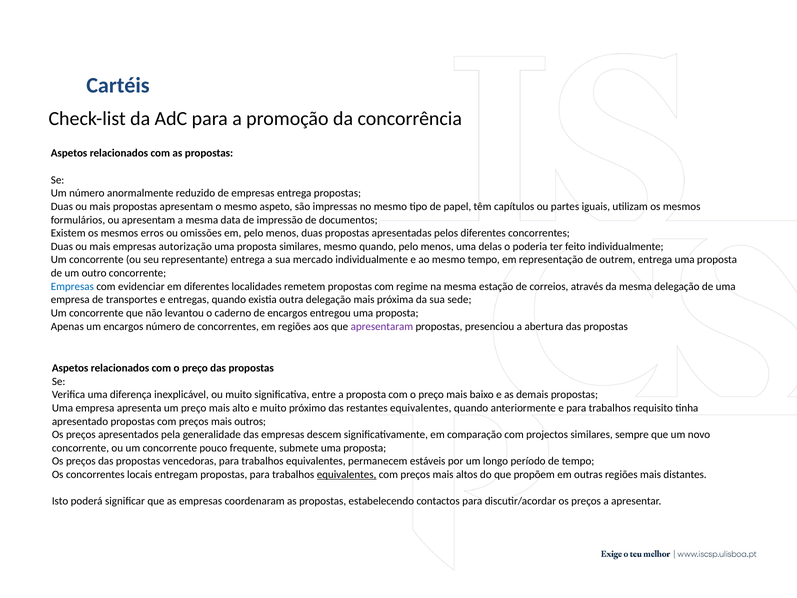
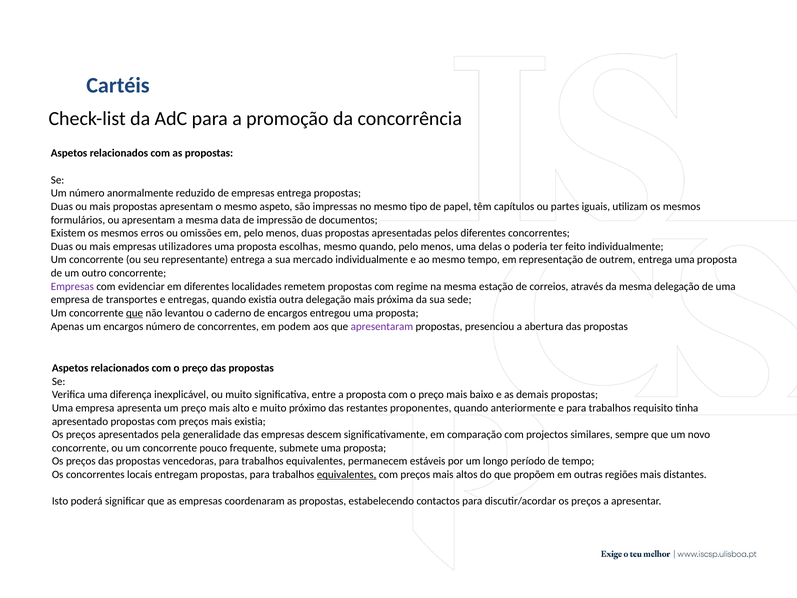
autorização: autorização -> utilizadores
proposta similares: similares -> escolhas
Empresas at (72, 286) colour: blue -> purple
que at (135, 313) underline: none -> present
em regiões: regiões -> podem
restantes equivalentes: equivalentes -> proponentes
mais outros: outros -> existia
